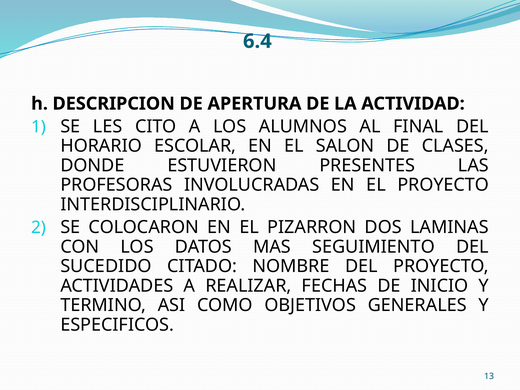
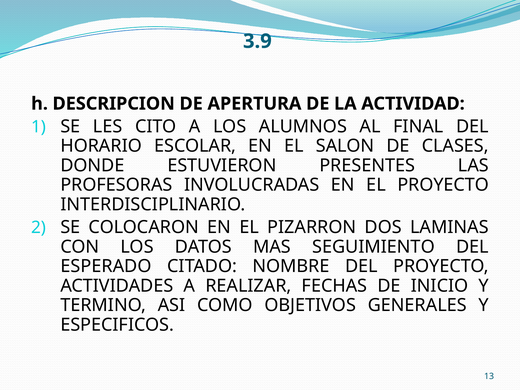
6.4: 6.4 -> 3.9
SUCEDIDO: SUCEDIDO -> ESPERADO
